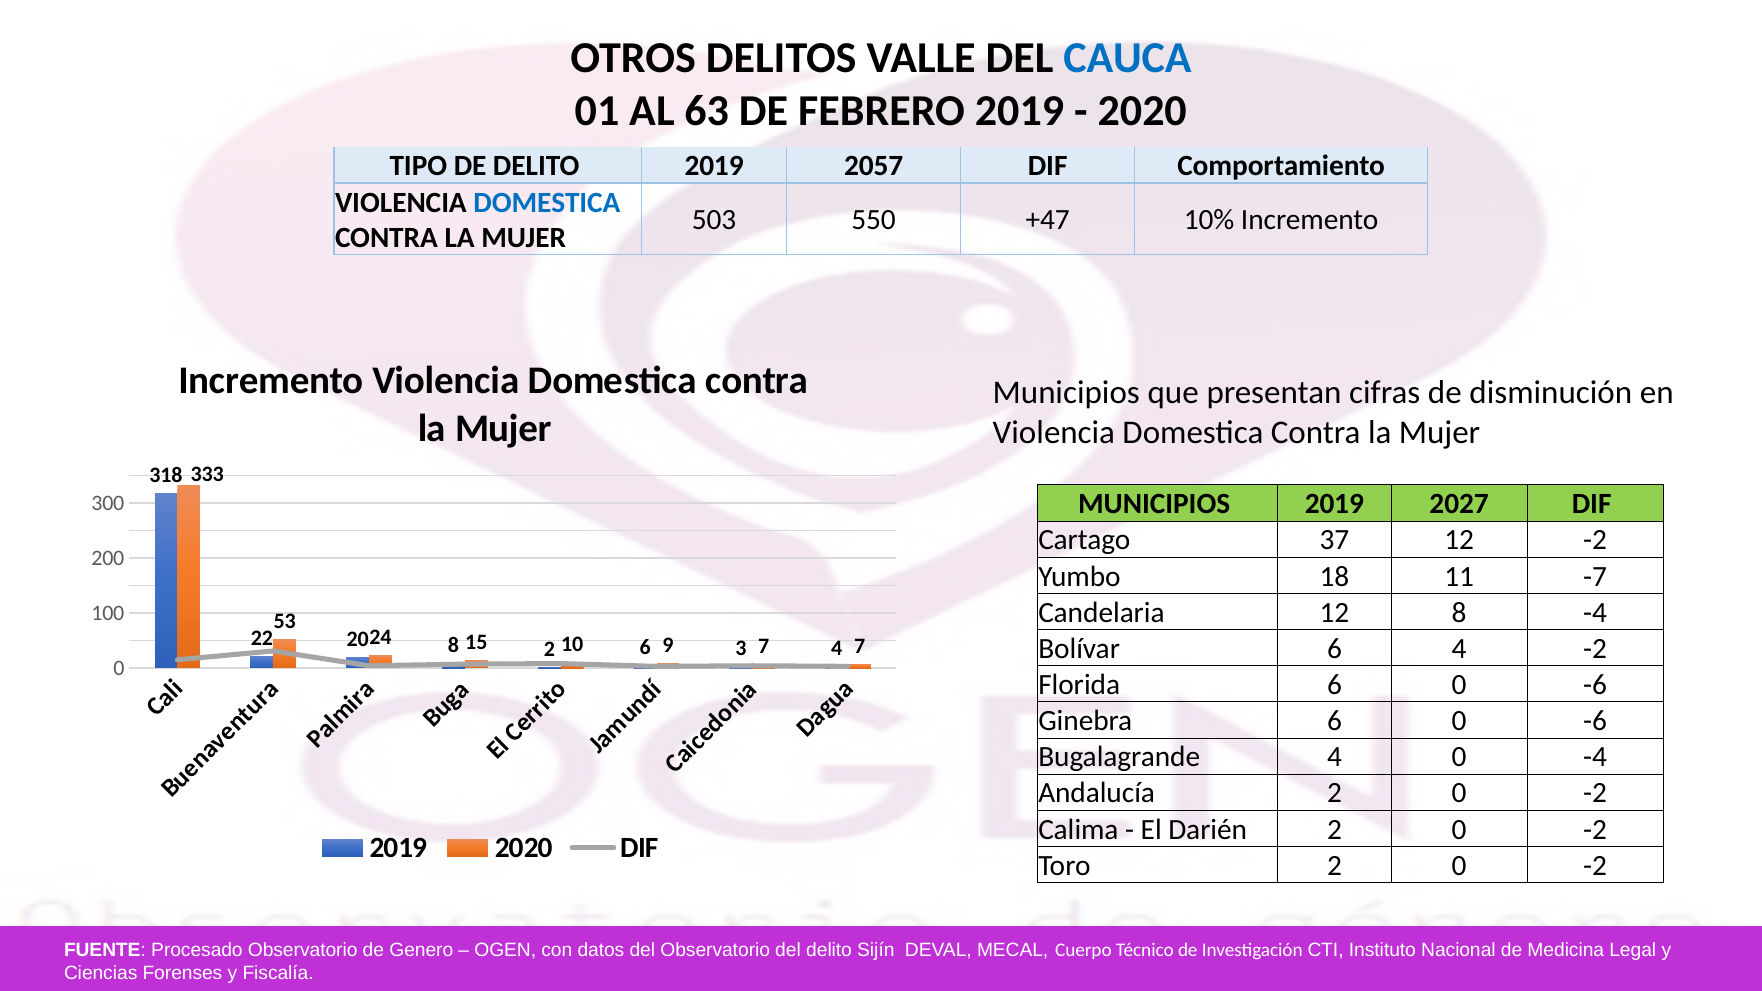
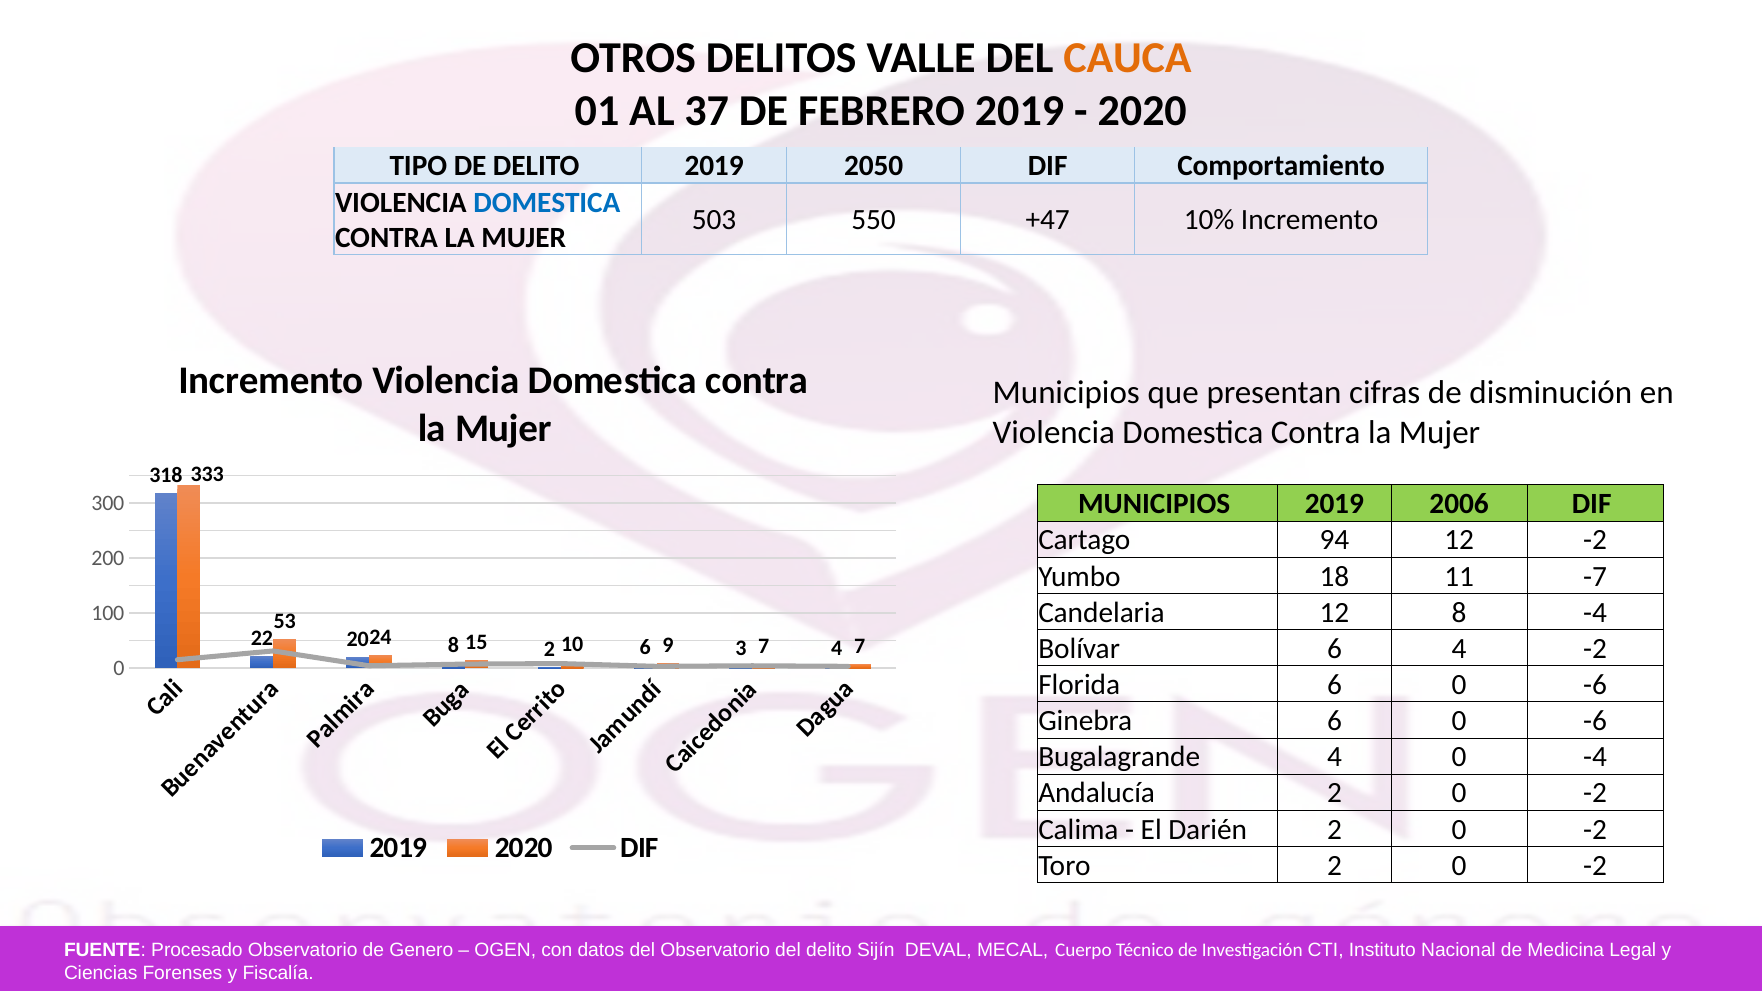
CAUCA colour: blue -> orange
63: 63 -> 37
2057: 2057 -> 2050
2027: 2027 -> 2006
37: 37 -> 94
